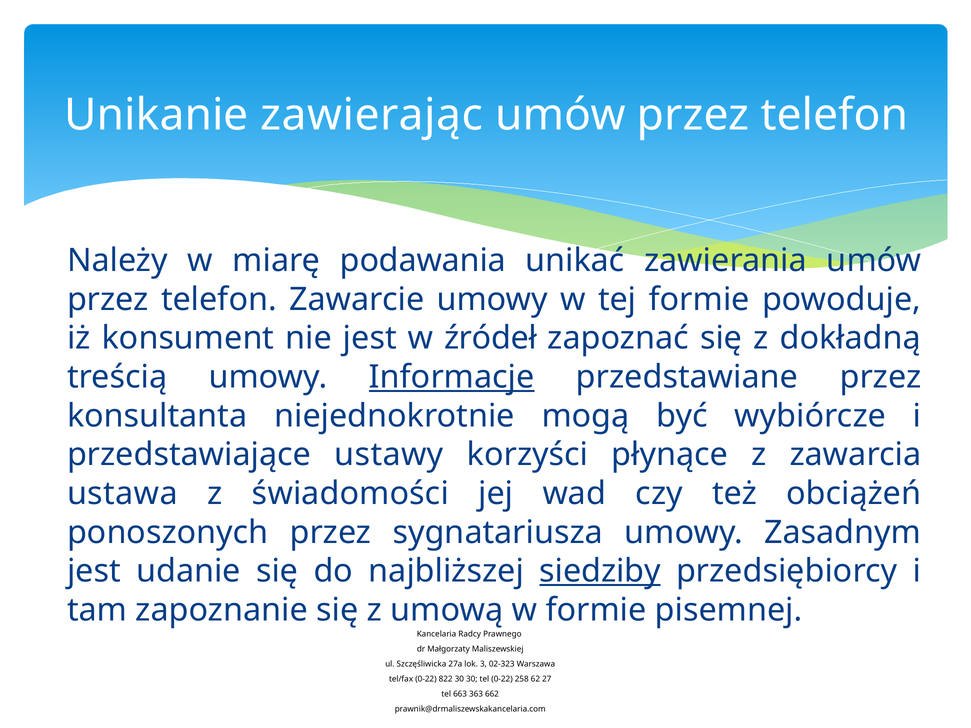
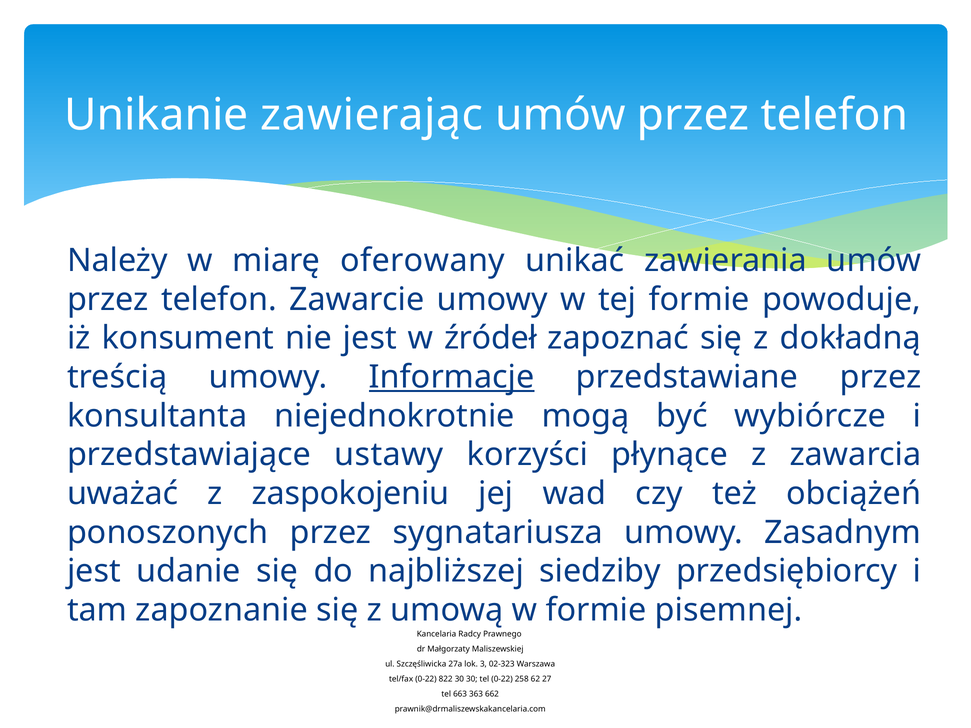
podawania: podawania -> oferowany
ustawa: ustawa -> uważać
świadomości: świadomości -> zaspokojeniu
siedziby underline: present -> none
